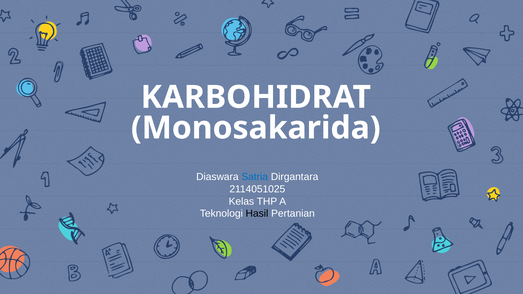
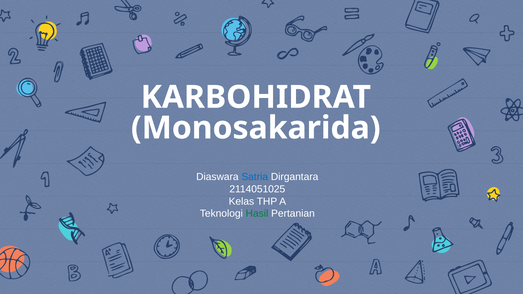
Hasil colour: black -> green
